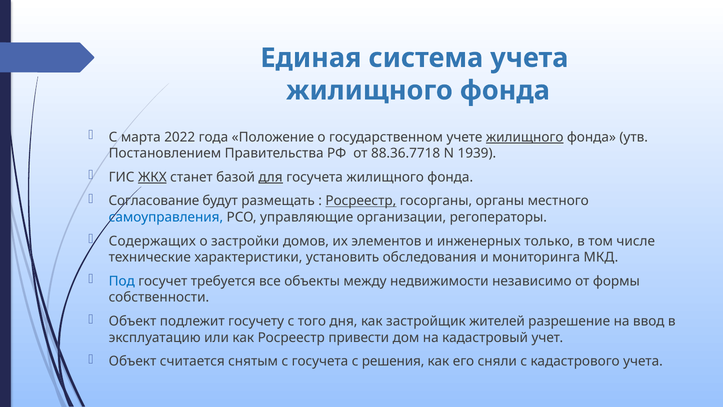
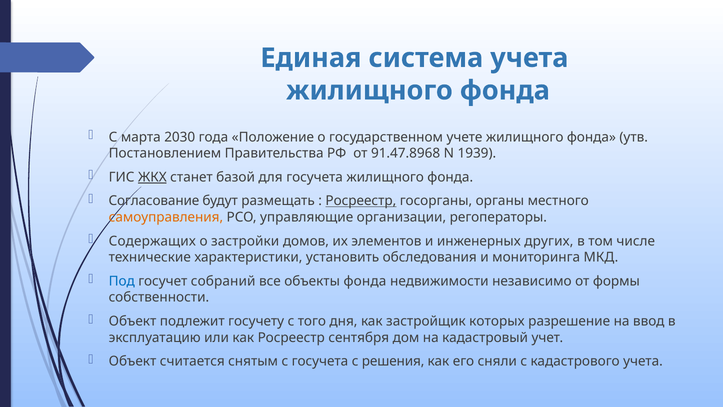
2022: 2022 -> 2030
жилищного at (525, 137) underline: present -> none
88.36.7718: 88.36.7718 -> 91.47.8968
для underline: present -> none
самоуправления colour: blue -> orange
только: только -> других
требуется: требуется -> собраний
объекты между: между -> фонда
жителей: жителей -> которых
привести: привести -> сентября
